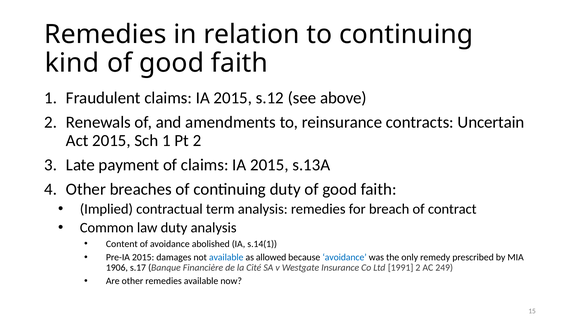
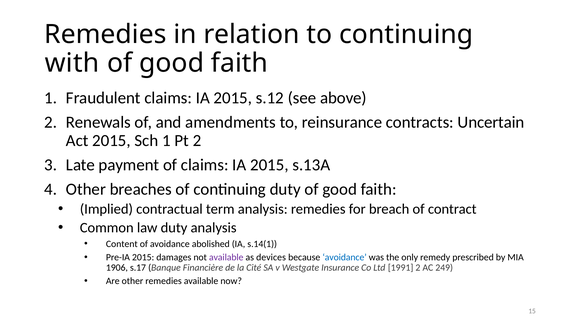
kind: kind -> with
available at (226, 257) colour: blue -> purple
allowed: allowed -> devices
